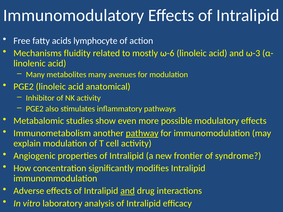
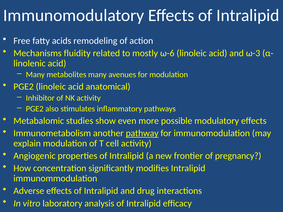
lymphocyte: lymphocyte -> remodeling
syndrome: syndrome -> pregnancy
and at (128, 191) underline: present -> none
